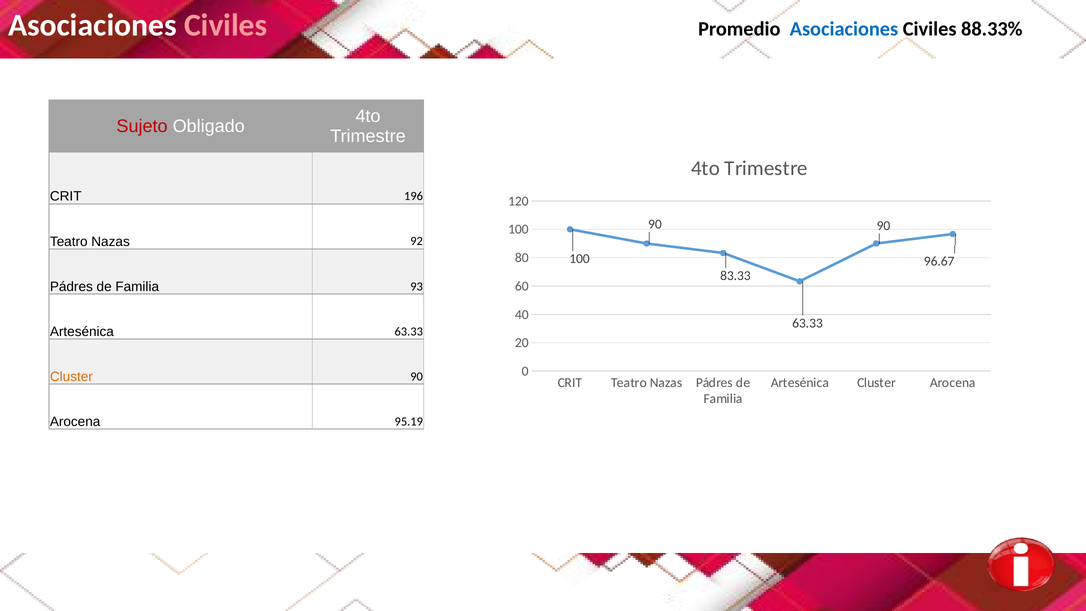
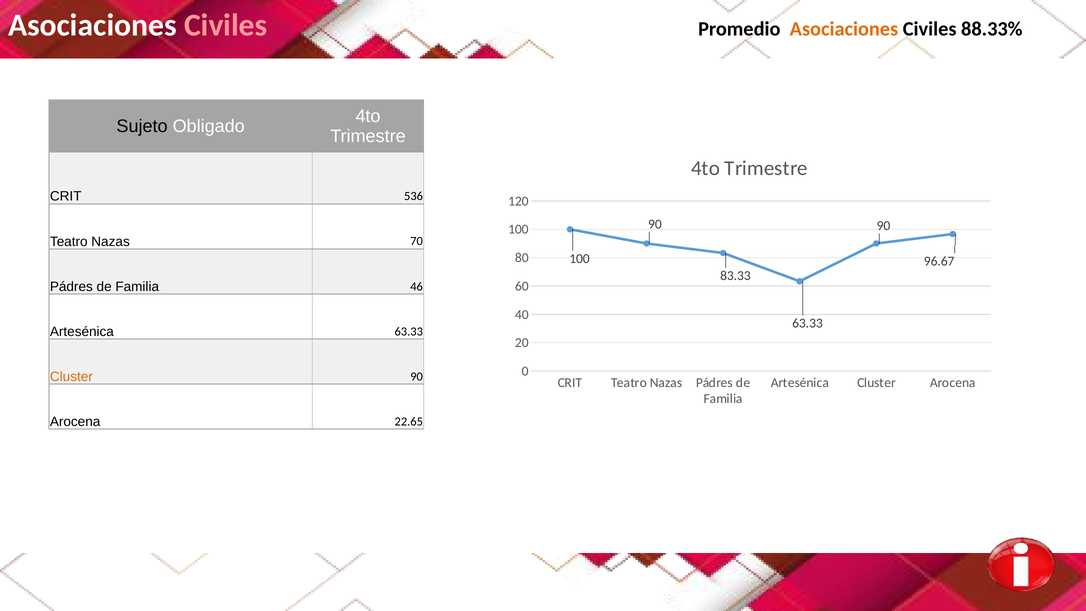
Asociaciones at (844, 29) colour: blue -> orange
Sujeto colour: red -> black
196: 196 -> 536
92: 92 -> 70
93: 93 -> 46
95.19: 95.19 -> 22.65
